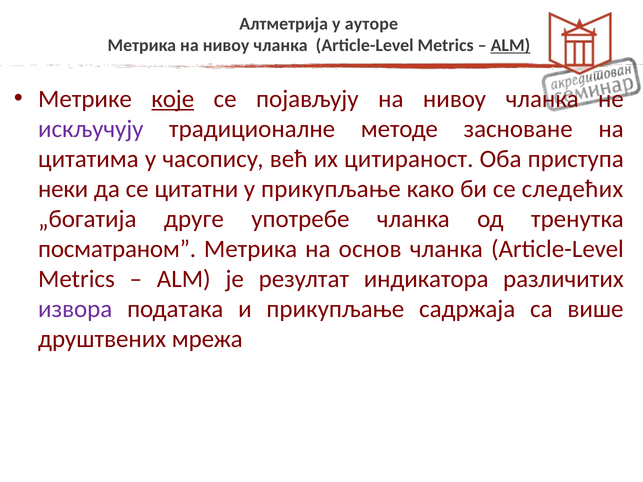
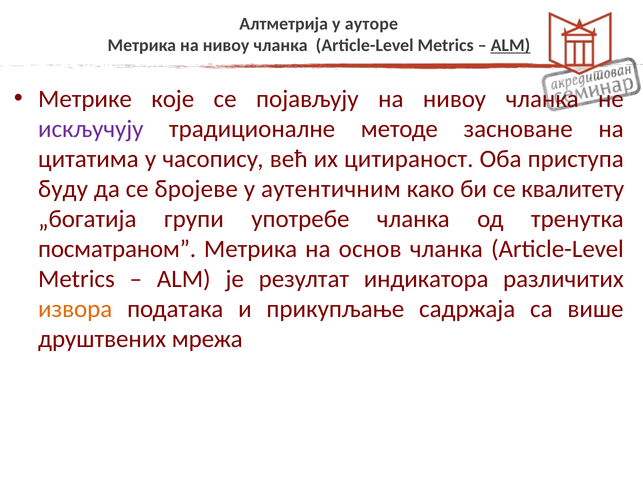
које underline: present -> none
неки: неки -> буду
цитатни: цитатни -> бројеве
у прикупљање: прикупљање -> аутентичним
следећих: следећих -> квалитету
друге: друге -> групи
извора colour: purple -> orange
